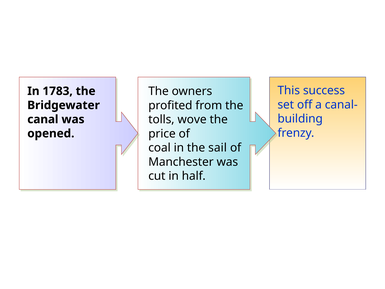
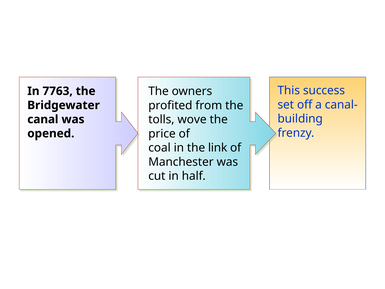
1783: 1783 -> 7763
sail: sail -> link
